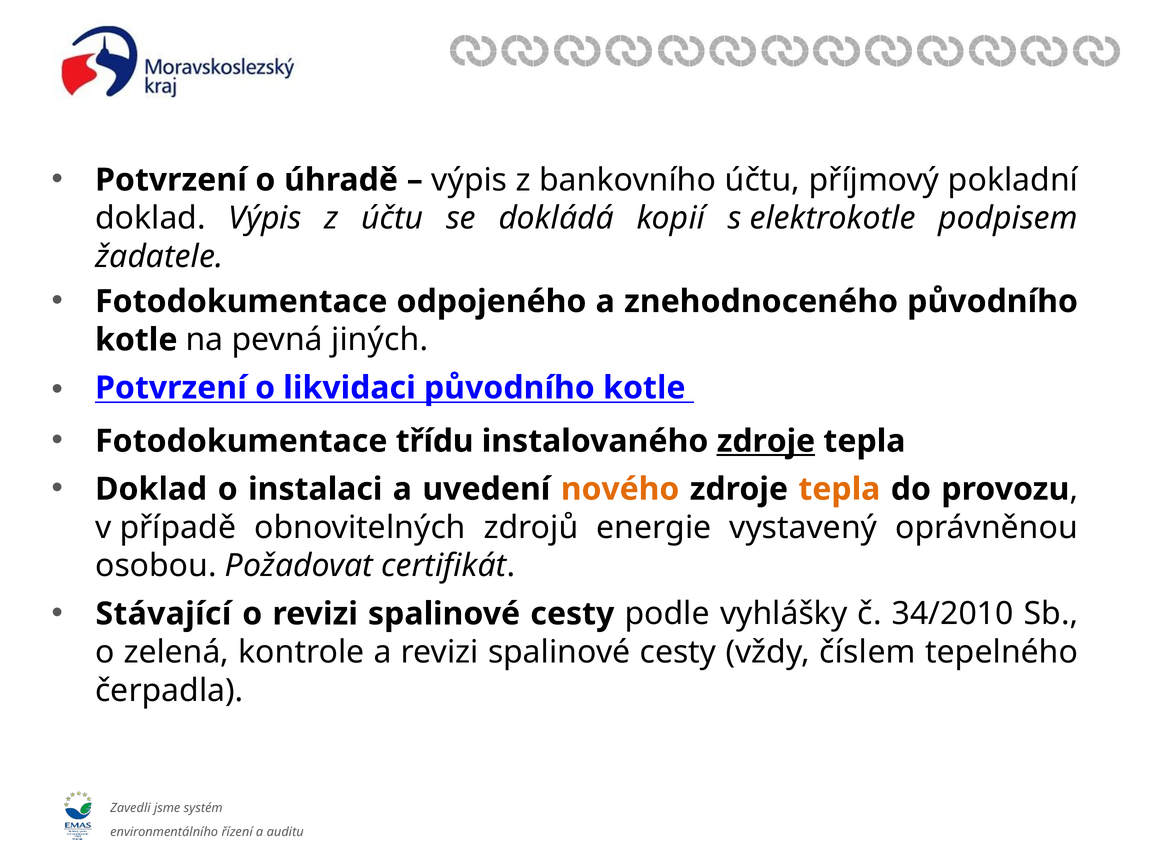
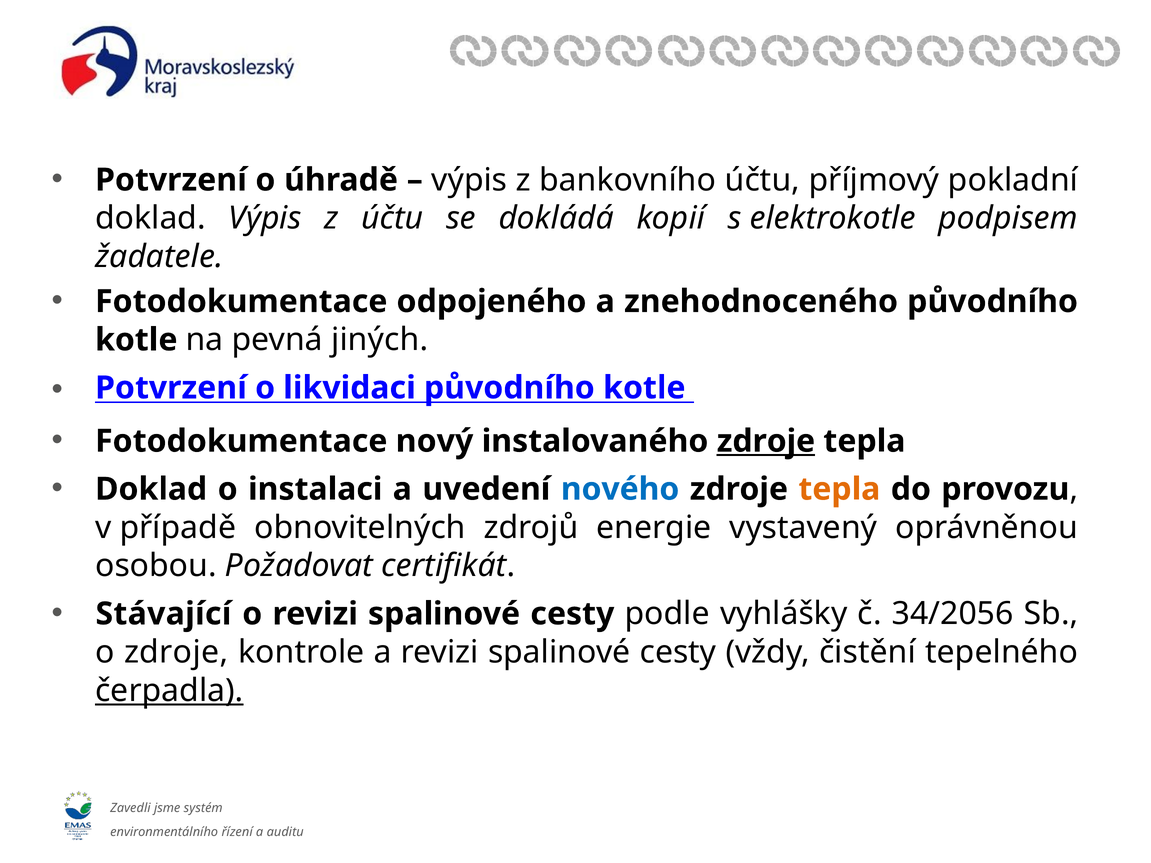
třídu: třídu -> nový
nového colour: orange -> blue
34/2010: 34/2010 -> 34/2056
o zelená: zelená -> zdroje
číslem: číslem -> čistění
čerpadla underline: none -> present
